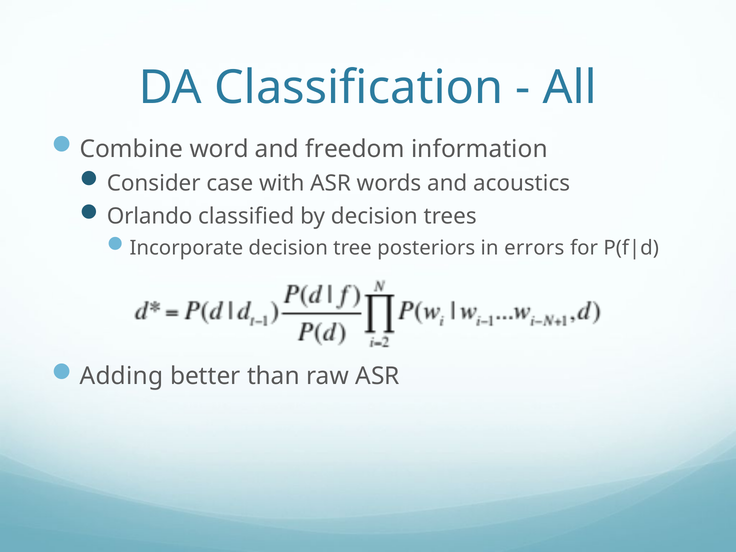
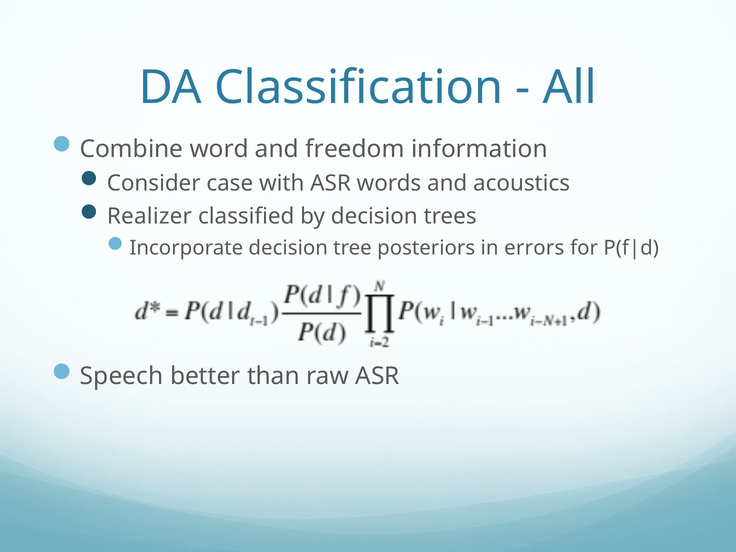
Orlando: Orlando -> Realizer
Adding: Adding -> Speech
